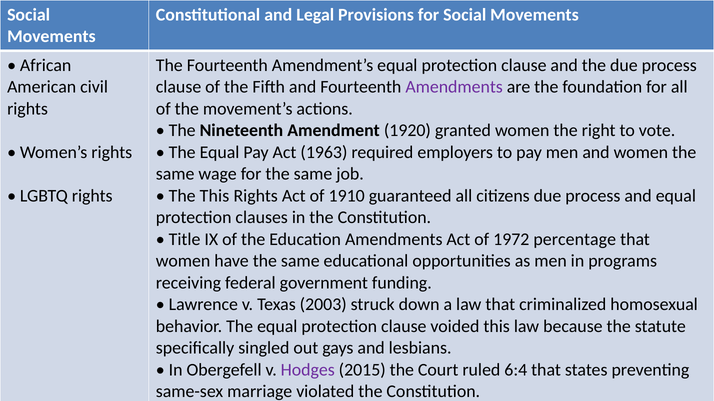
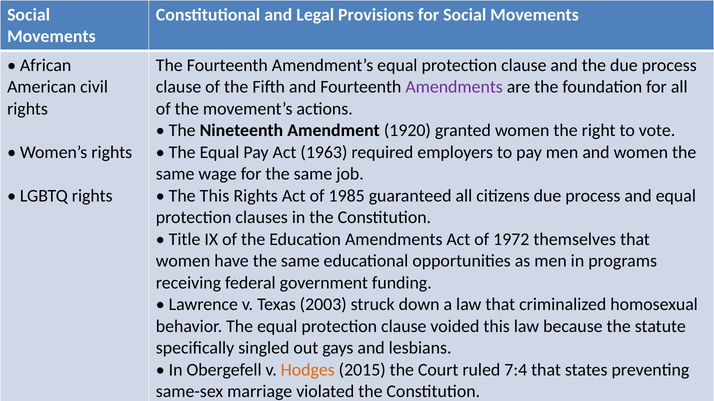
1910: 1910 -> 1985
percentage: percentage -> themselves
Hodges colour: purple -> orange
6:4: 6:4 -> 7:4
